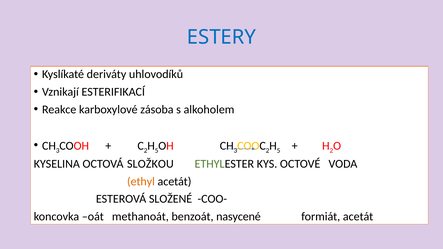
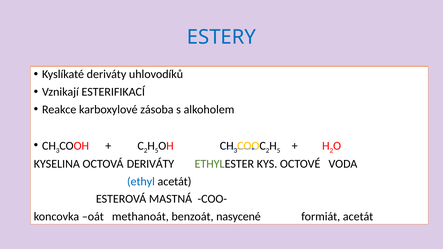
OCTOVÁ SLOŽKOU: SLOŽKOU -> DERIVÁTY
ethyl colour: orange -> blue
SLOŽENÉ: SLOŽENÉ -> MASTNÁ
